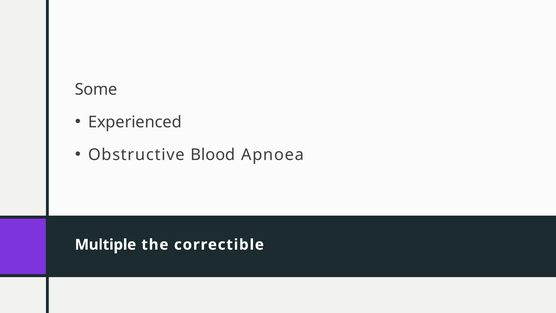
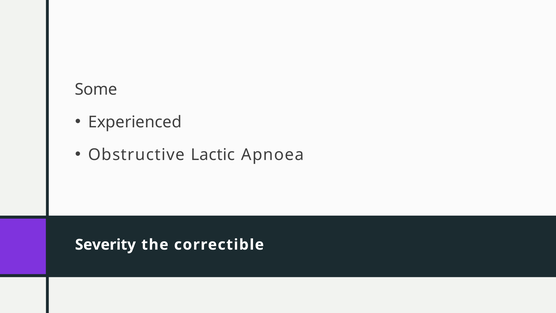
Blood: Blood -> Lactic
Multiple: Multiple -> Severity
